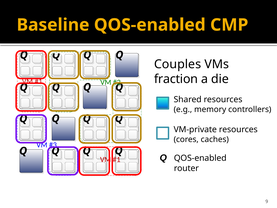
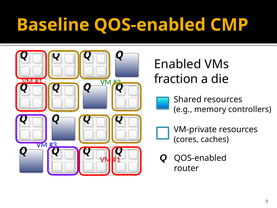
Couples: Couples -> Enabled
